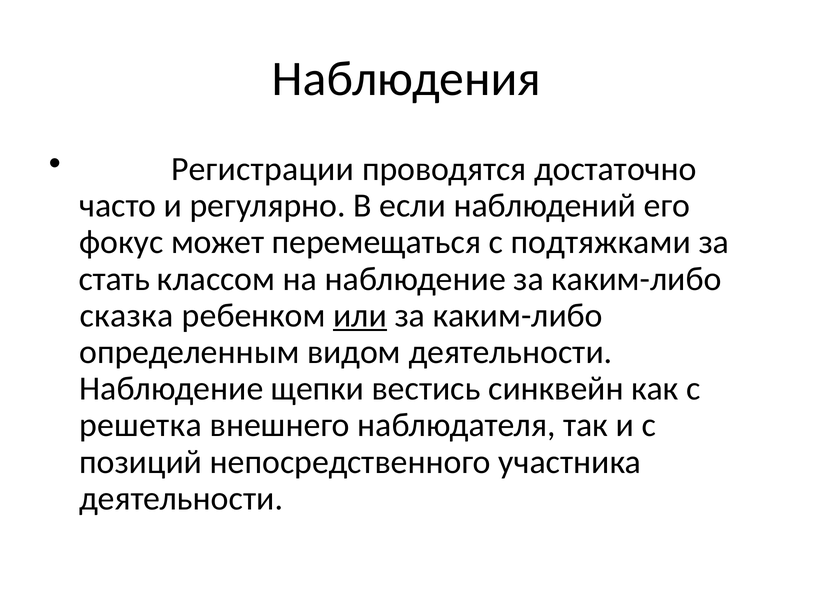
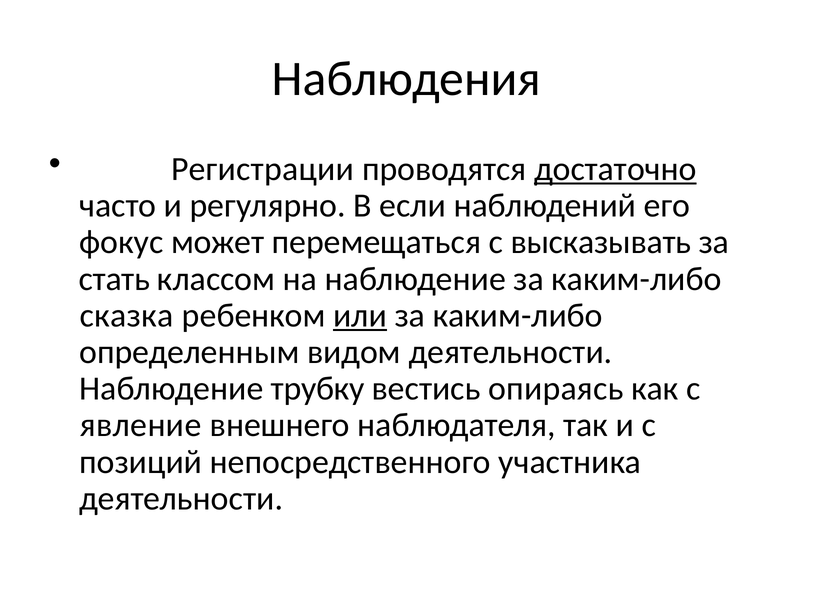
достаточно underline: none -> present
подтяжками: подтяжками -> высказывать
щепки: щепки -> трубку
синквейн: синквейн -> опираясь
решетка: решетка -> явление
